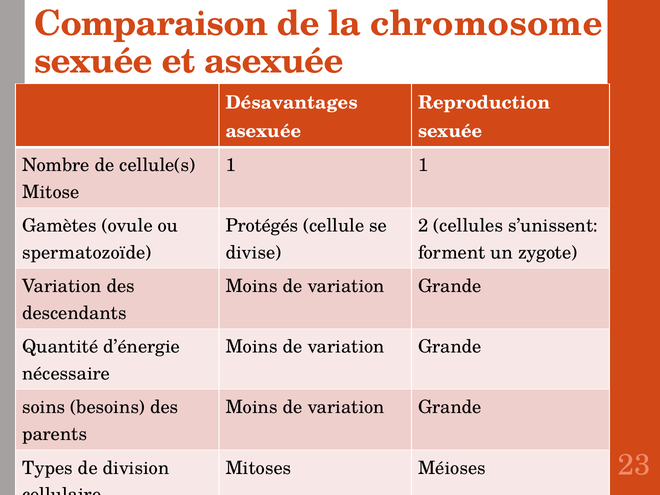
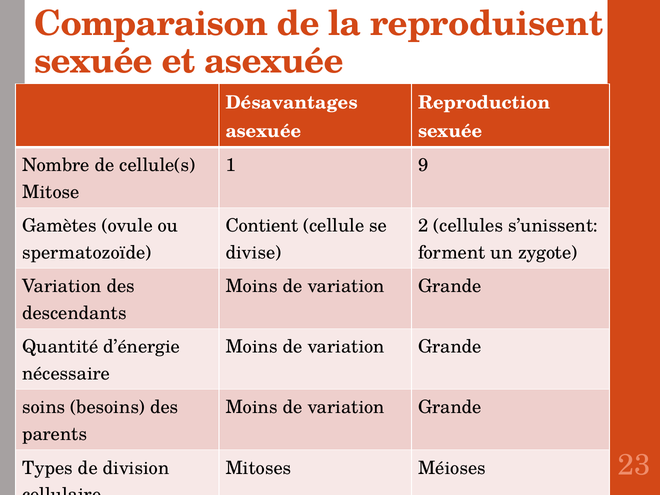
chromosome: chromosome -> reproduisent
1 1: 1 -> 9
Protégés: Protégés -> Contient
